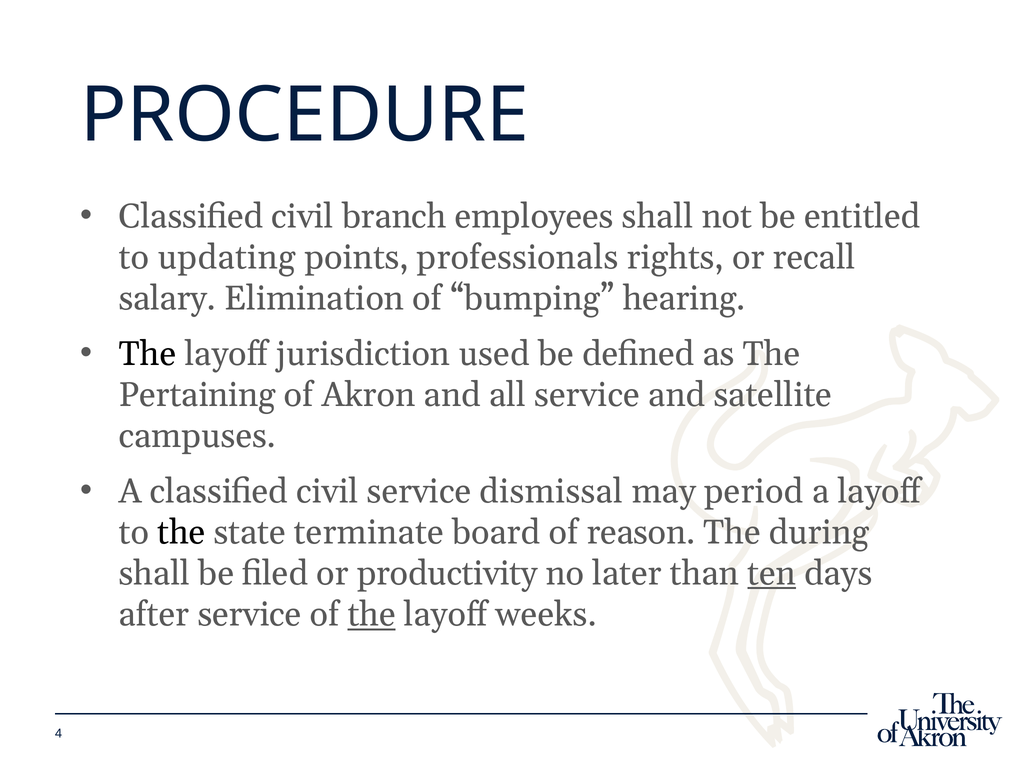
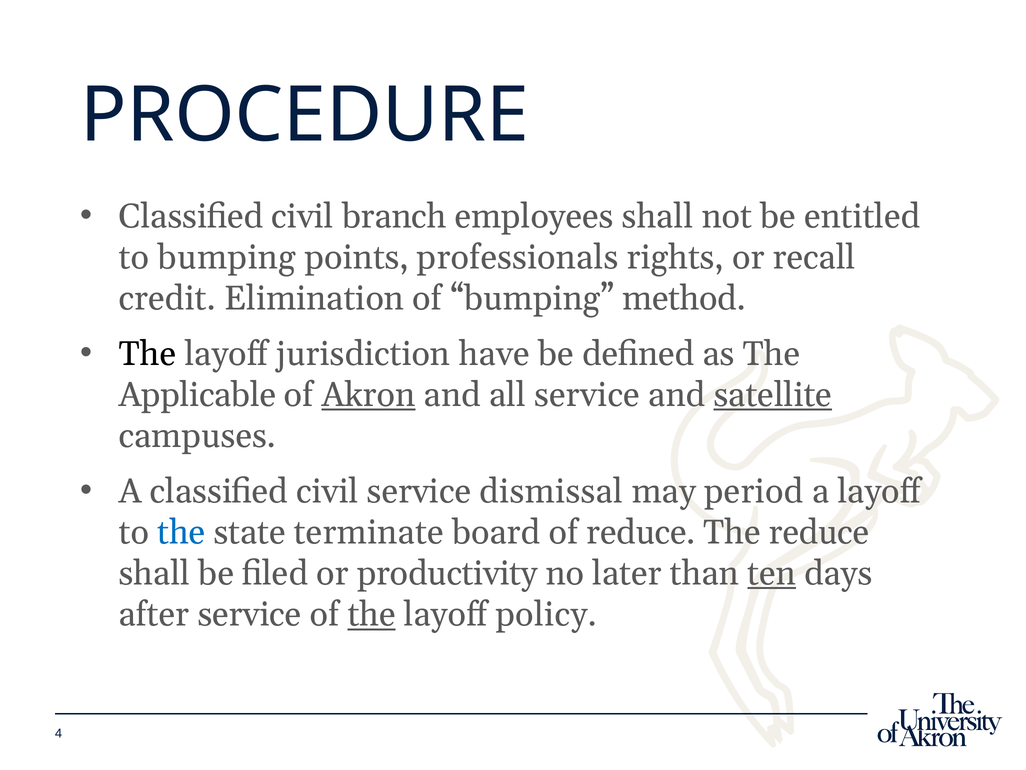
to updating: updating -> bumping
salary: salary -> credit
hearing: hearing -> method
used: used -> have
Pertaining: Pertaining -> Applicable
Akron underline: none -> present
satellite underline: none -> present
the at (181, 532) colour: black -> blue
of reason: reason -> reduce
The during: during -> reduce
weeks: weeks -> policy
